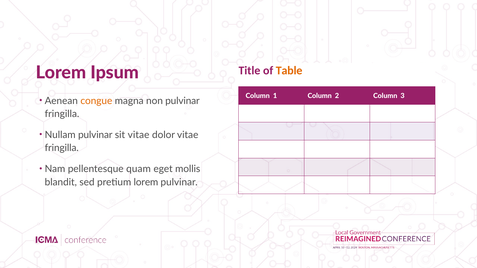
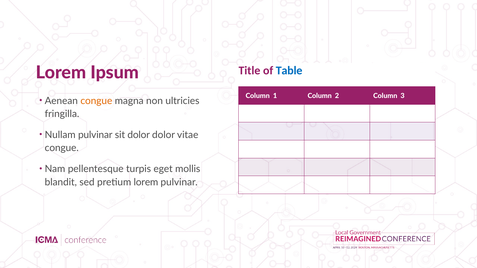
Table colour: orange -> blue
non pulvinar: pulvinar -> ultricies
sit vitae: vitae -> dolor
fringilla at (62, 148): fringilla -> congue
quam: quam -> turpis
